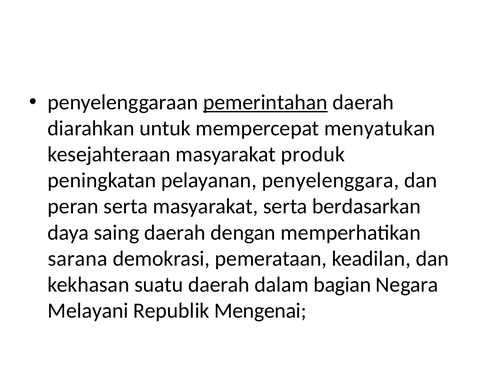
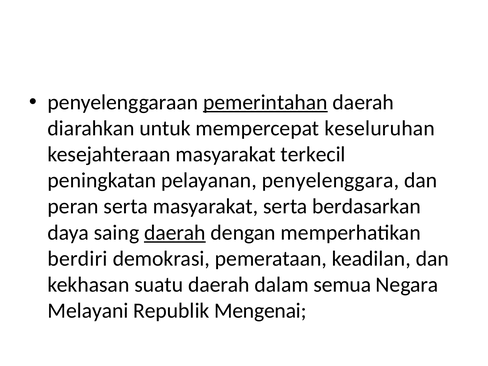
menyatukan: menyatukan -> keseluruhan
produk: produk -> terkecil
daerah at (175, 233) underline: none -> present
sarana: sarana -> berdiri
bagian: bagian -> semua
